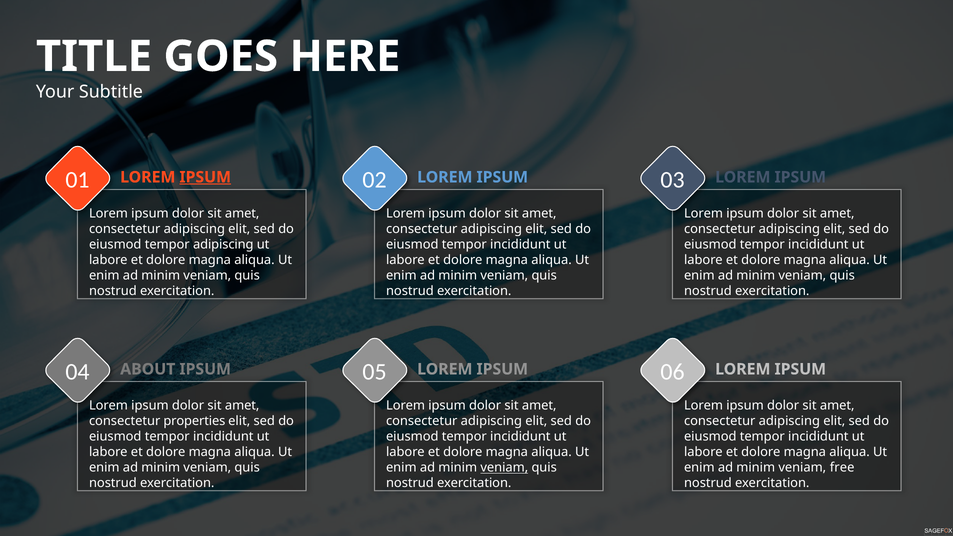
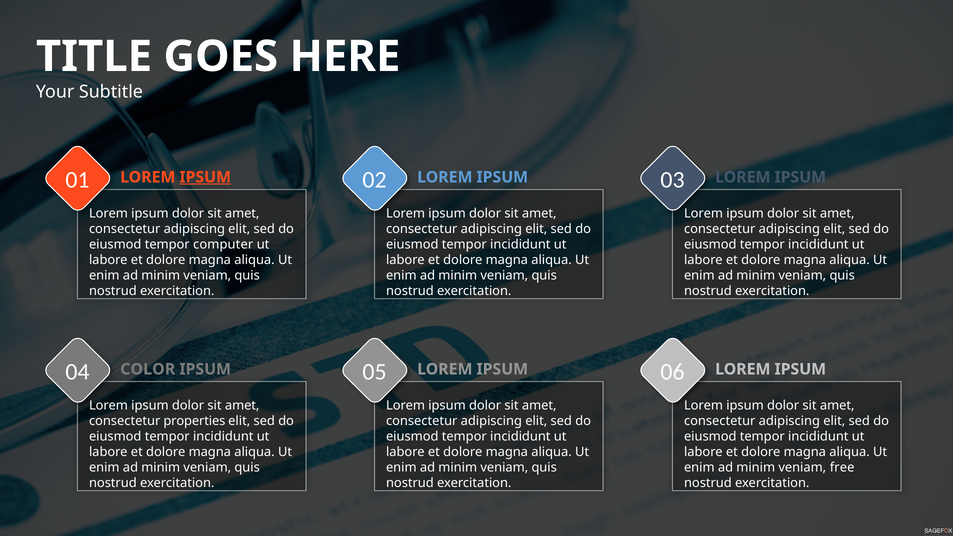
tempor adipiscing: adipiscing -> computer
ABOUT: ABOUT -> COLOR
veniam at (504, 468) underline: present -> none
